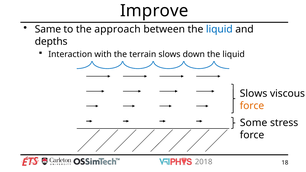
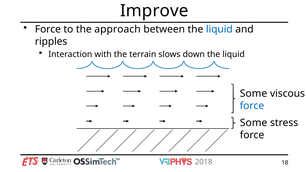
Same at (48, 29): Same -> Force
depths: depths -> ripples
Slows at (254, 94): Slows -> Some
force at (252, 106) colour: orange -> blue
